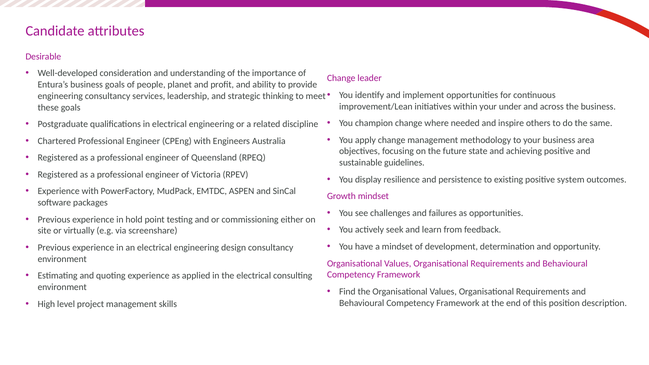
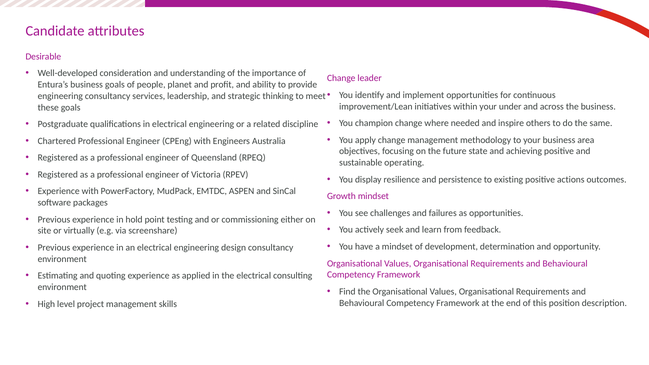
guidelines: guidelines -> operating
system: system -> actions
